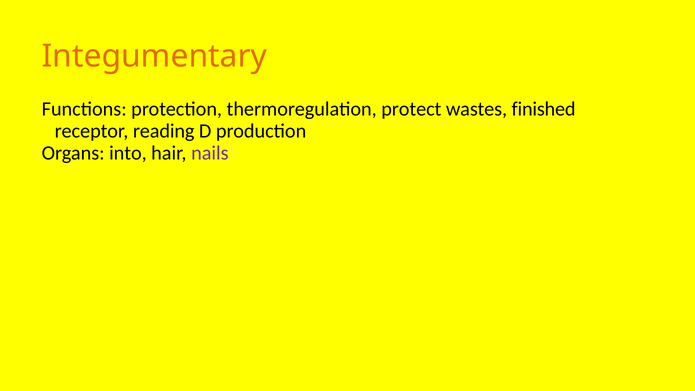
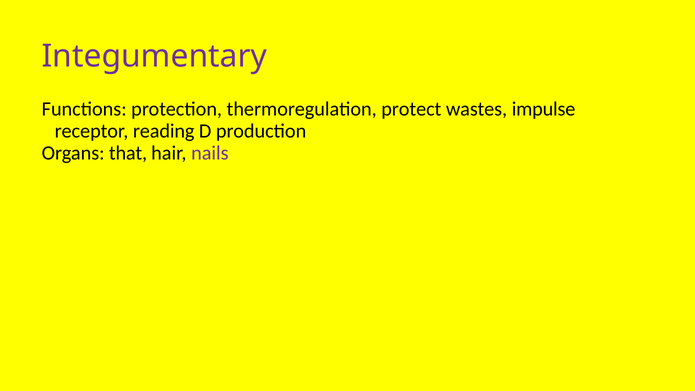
Integumentary colour: orange -> purple
finished: finished -> impulse
into: into -> that
